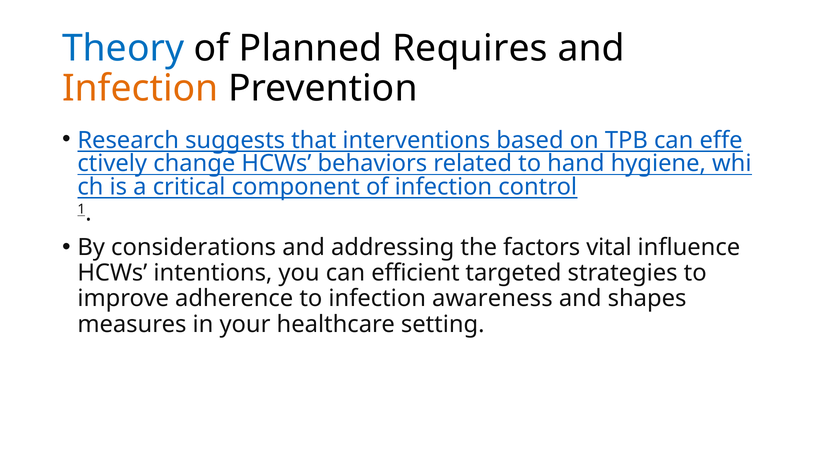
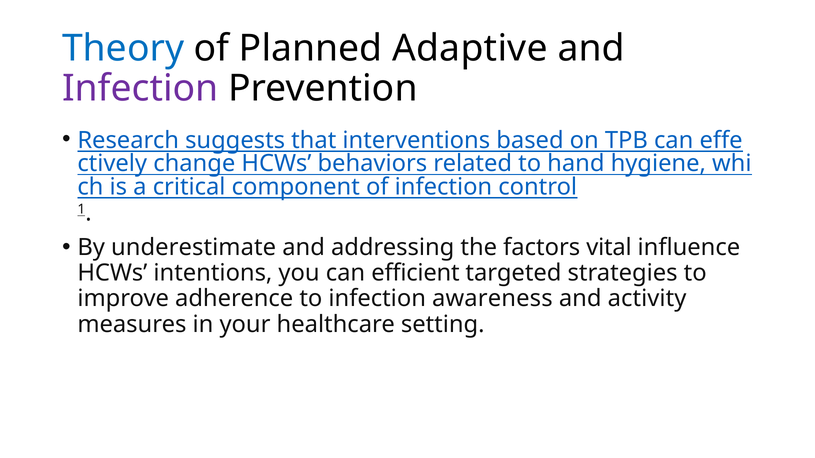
Requires: Requires -> Adaptive
Infection at (140, 89) colour: orange -> purple
considerations: considerations -> underestimate
shapes: shapes -> activity
